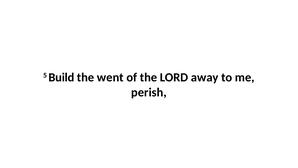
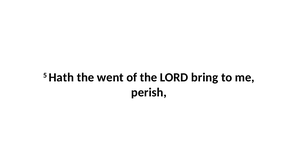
Build: Build -> Hath
away: away -> bring
